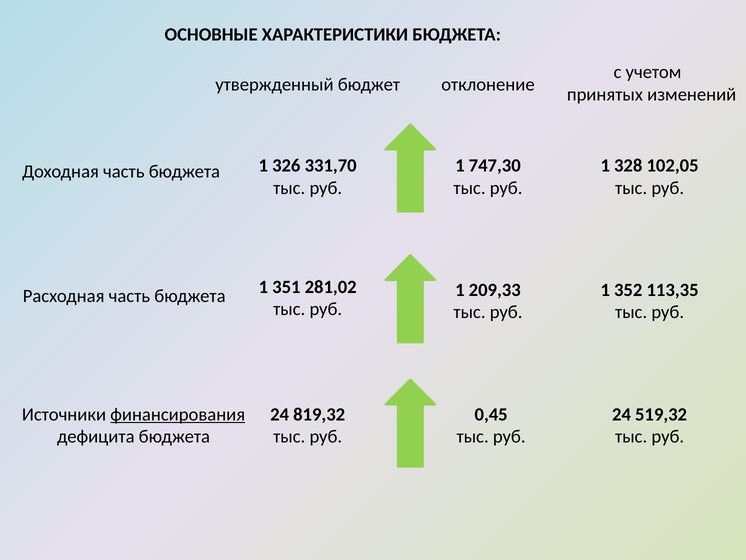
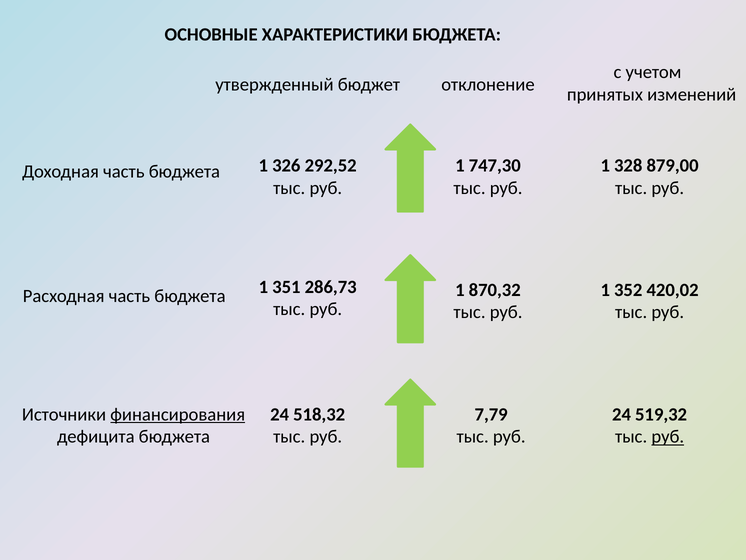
331,70: 331,70 -> 292,52
102,05: 102,05 -> 879,00
281,02: 281,02 -> 286,73
209,33: 209,33 -> 870,32
113,35: 113,35 -> 420,02
819,32: 819,32 -> 518,32
0,45: 0,45 -> 7,79
руб at (668, 436) underline: none -> present
